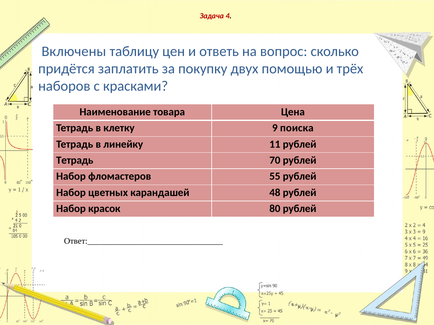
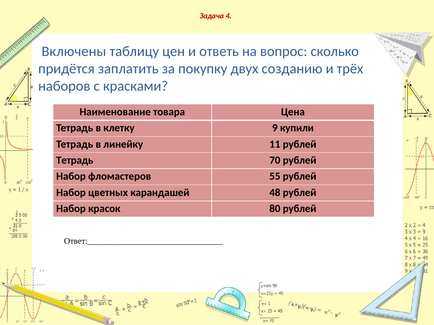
помощью: помощью -> созданию
поиска: поиска -> купили
